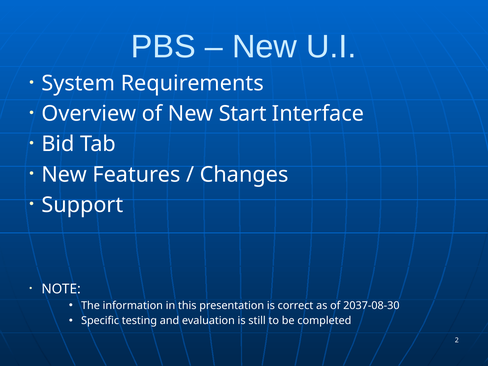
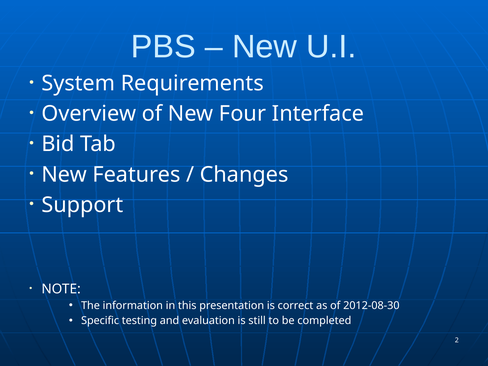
Start: Start -> Four
2037-08-30: 2037-08-30 -> 2012-08-30
